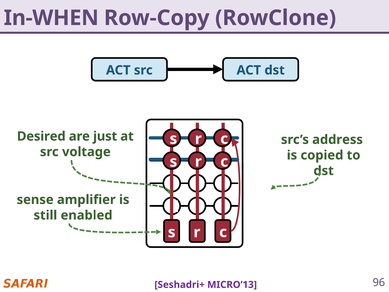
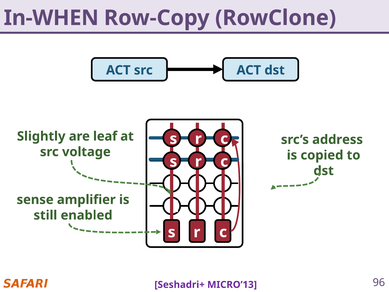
Desired: Desired -> Slightly
just: just -> leaf
